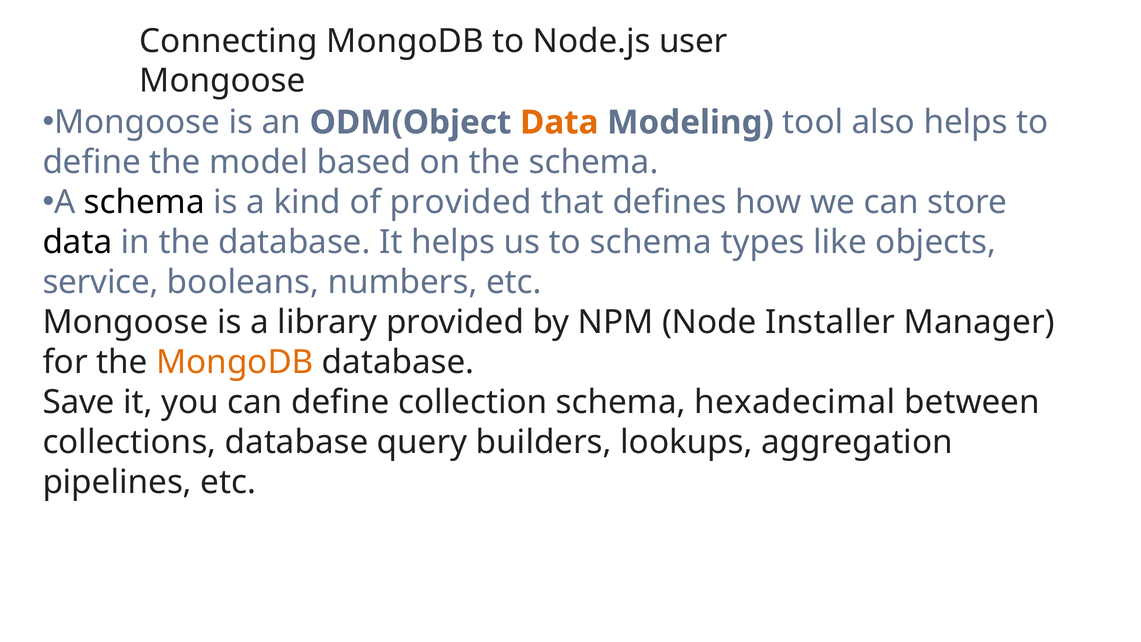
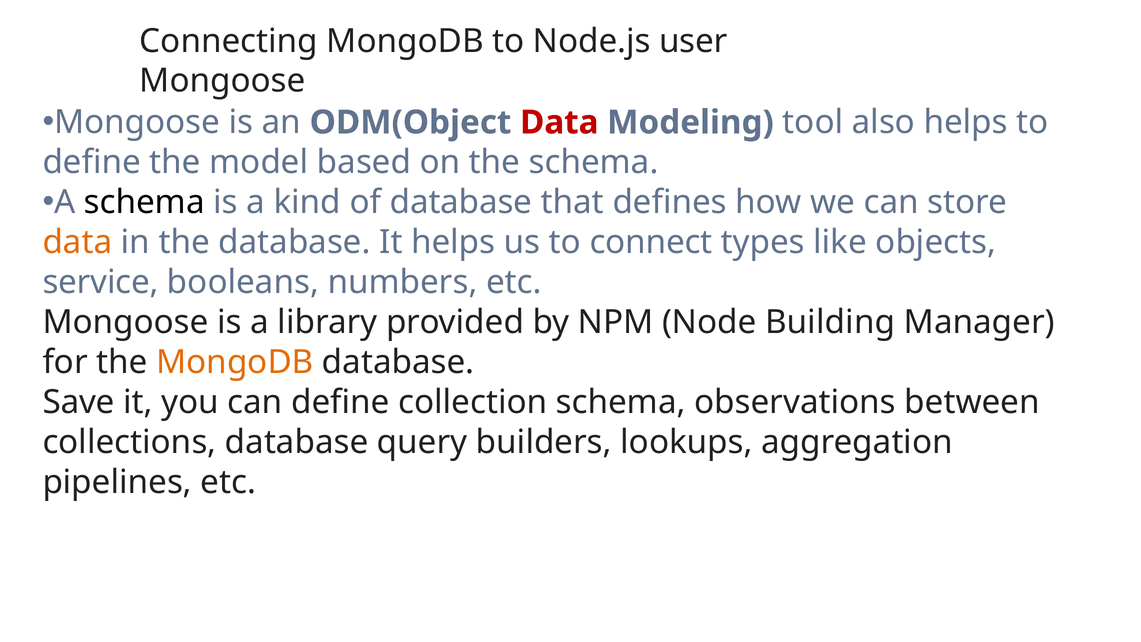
Data at (559, 122) colour: orange -> red
of provided: provided -> database
data at (77, 242) colour: black -> orange
to schema: schema -> connect
Installer: Installer -> Building
hexadecimal: hexadecimal -> observations
